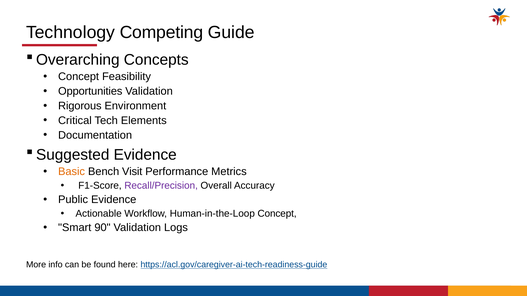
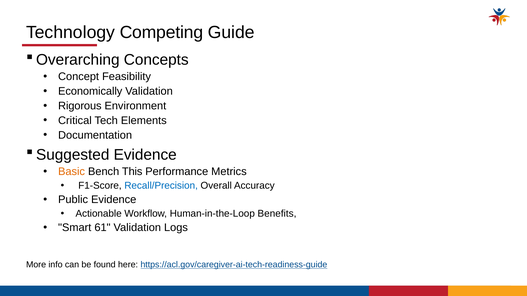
Opportunities: Opportunities -> Economically
Visit: Visit -> This
Recall/Precision colour: purple -> blue
Human-in-the-Loop Concept: Concept -> Benefits
90: 90 -> 61
